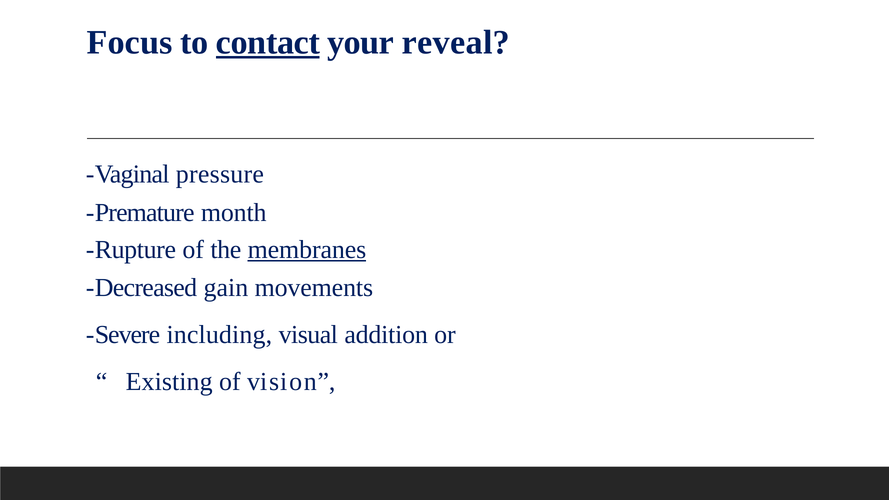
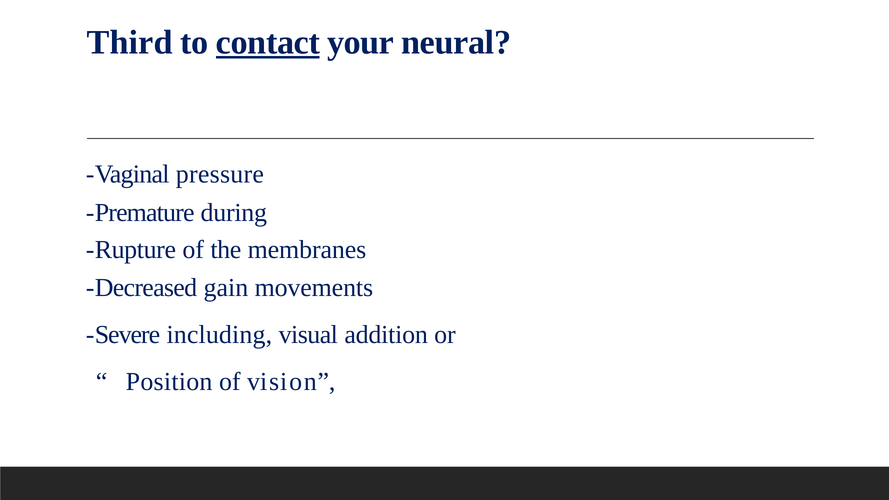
Focus: Focus -> Third
reveal: reveal -> neural
month: month -> during
membranes underline: present -> none
Existing: Existing -> Position
